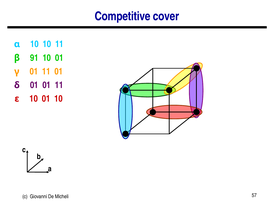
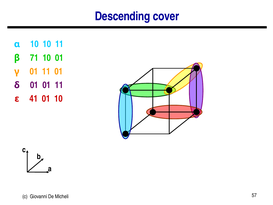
Competitive: Competitive -> Descending
91: 91 -> 71
ε 10: 10 -> 41
